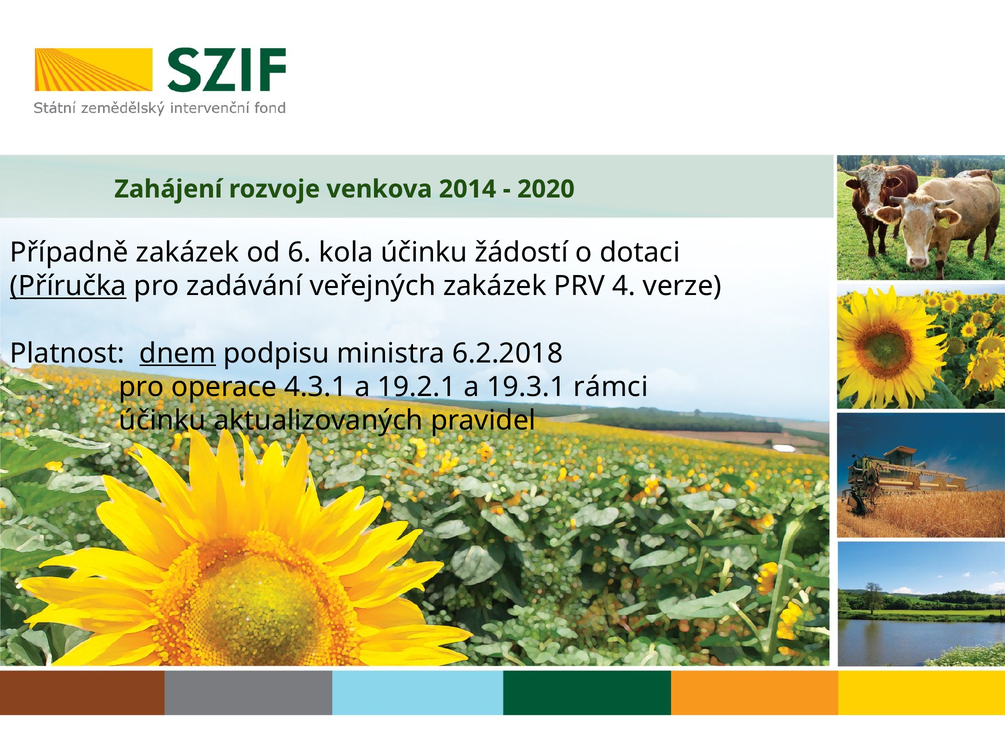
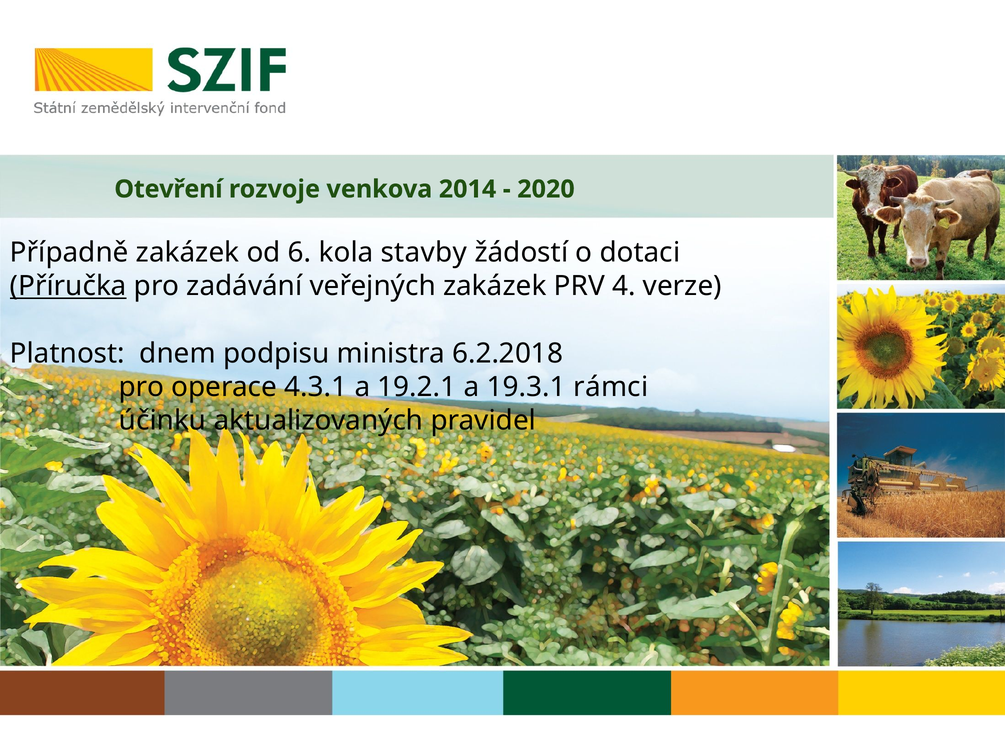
Zahájení: Zahájení -> Otevření
kola účinku: účinku -> stavby
dnem underline: present -> none
